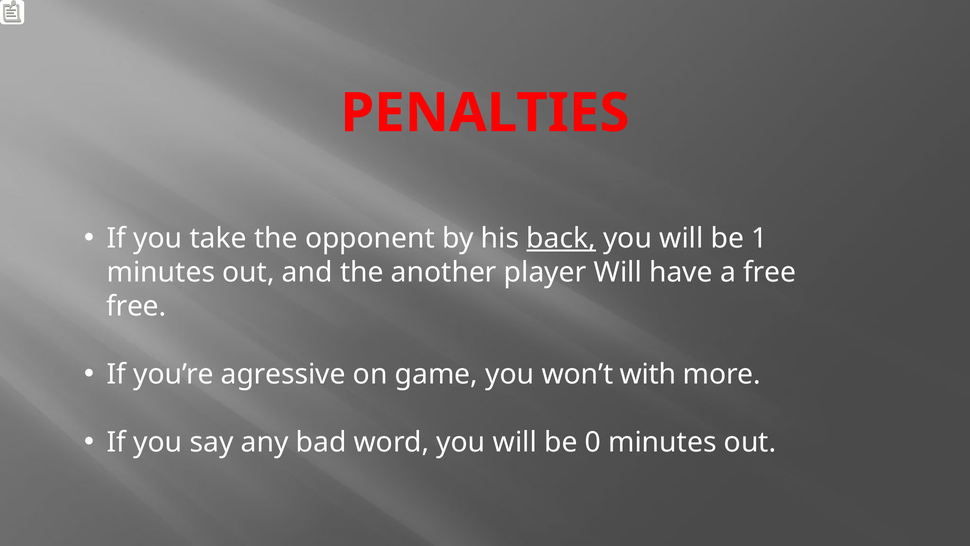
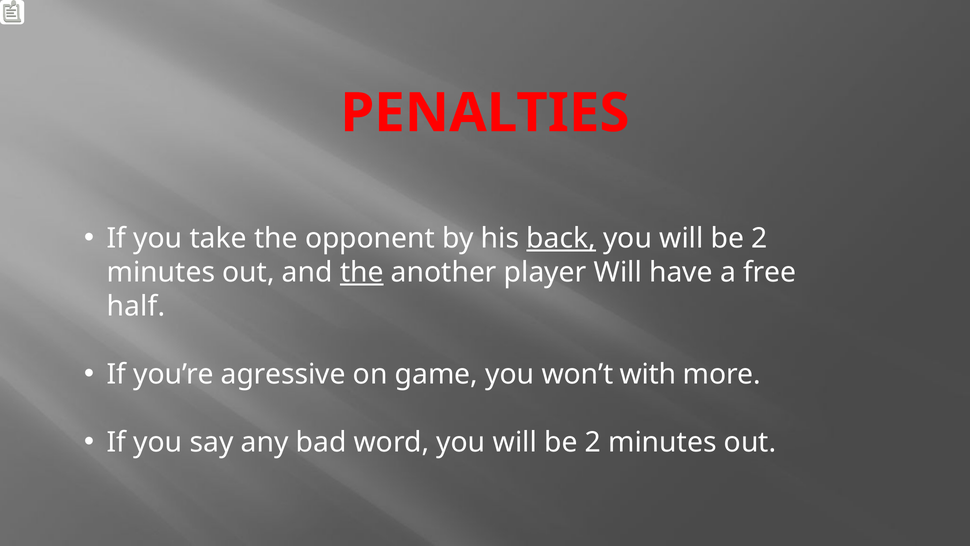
1 at (759, 238): 1 -> 2
the at (362, 272) underline: none -> present
free at (136, 306): free -> half
0 at (593, 442): 0 -> 2
